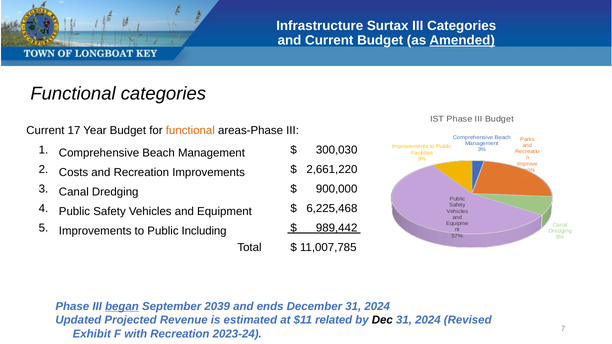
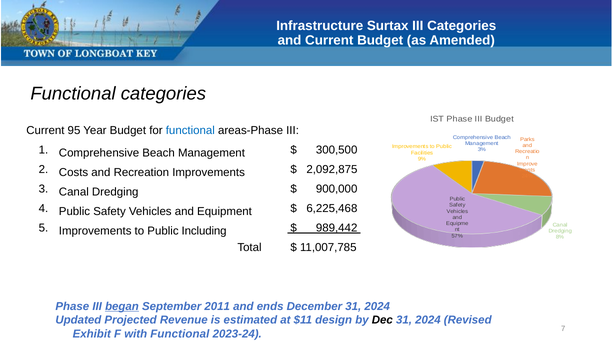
Amended underline: present -> none
17: 17 -> 95
functional at (190, 130) colour: orange -> blue
300,030: 300,030 -> 300,500
2,661,220: 2,661,220 -> 2,092,875
2039: 2039 -> 2011
related: related -> design
with Recreation: Recreation -> Functional
